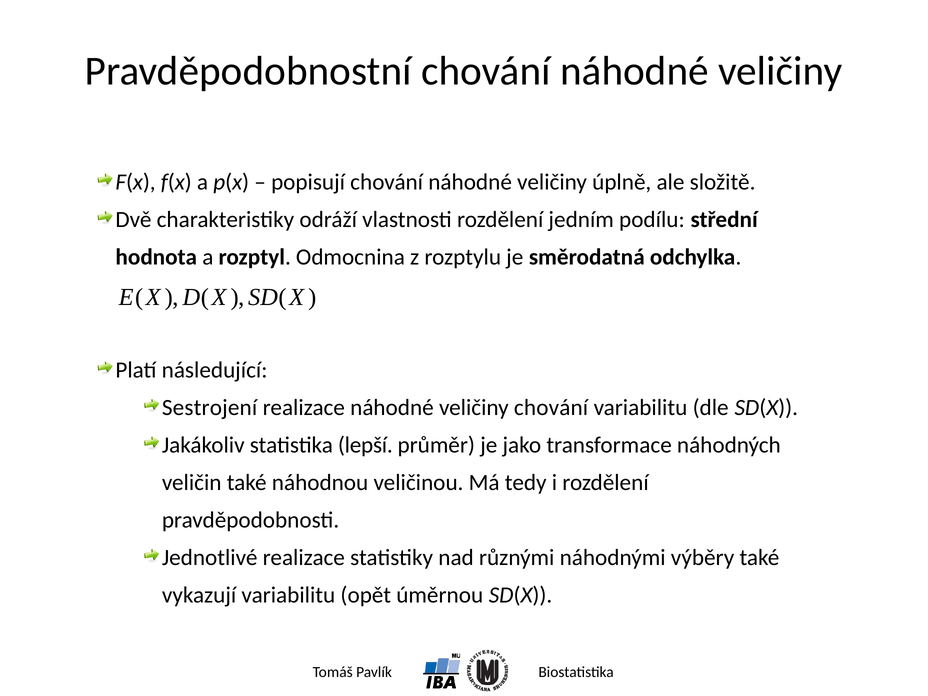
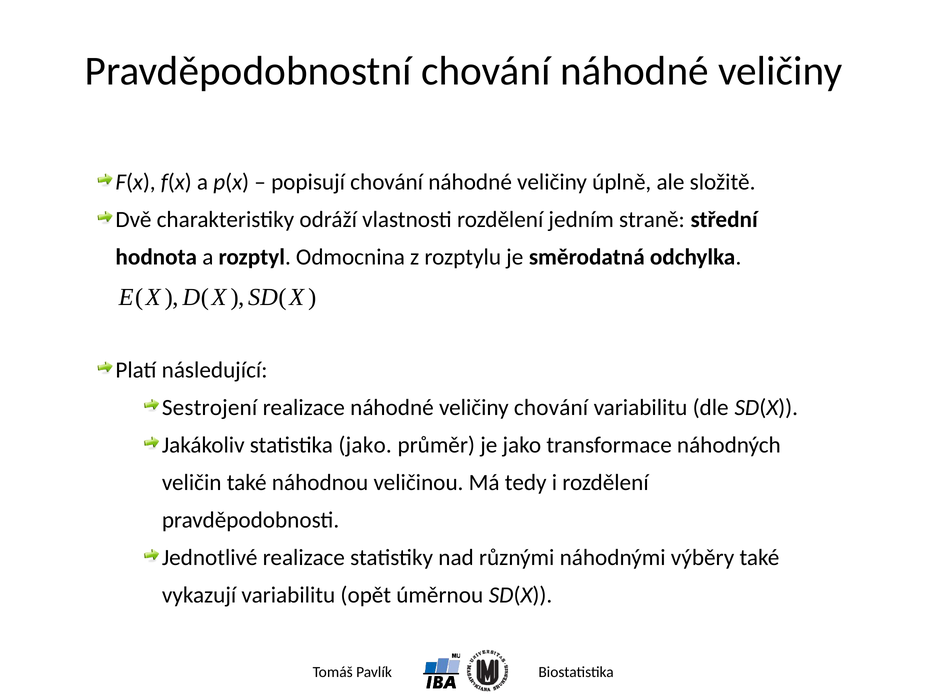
podílu: podílu -> straně
statistika lepší: lepší -> jako
